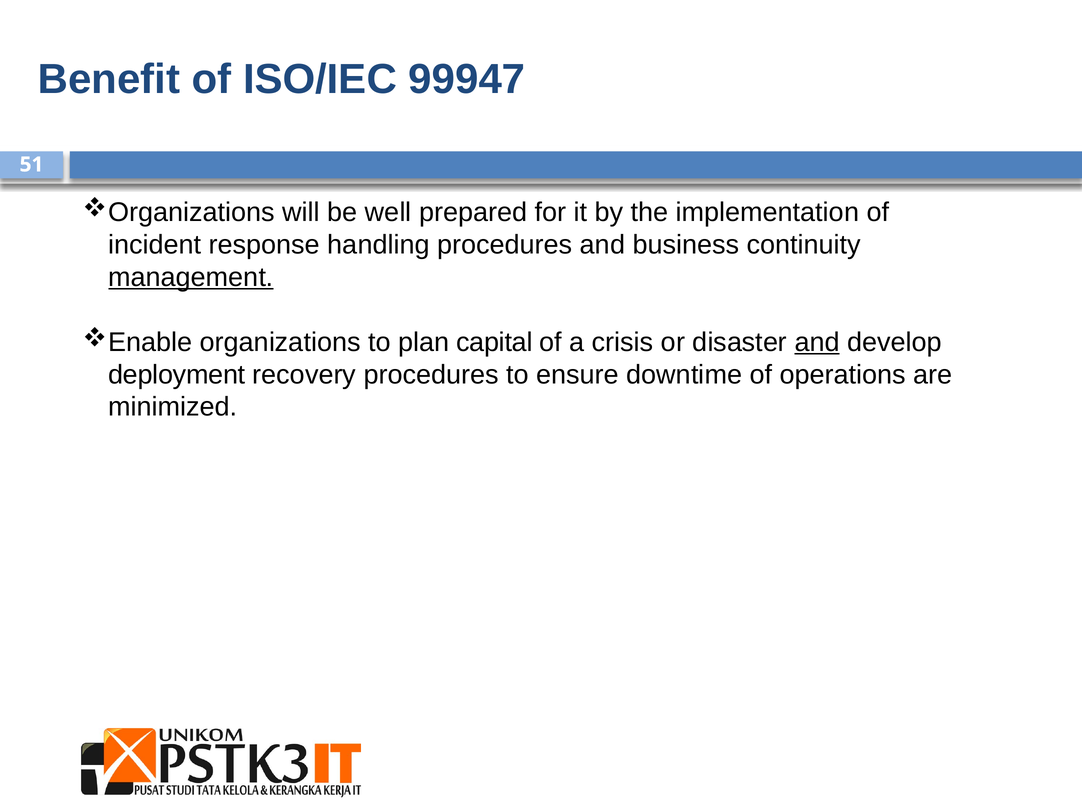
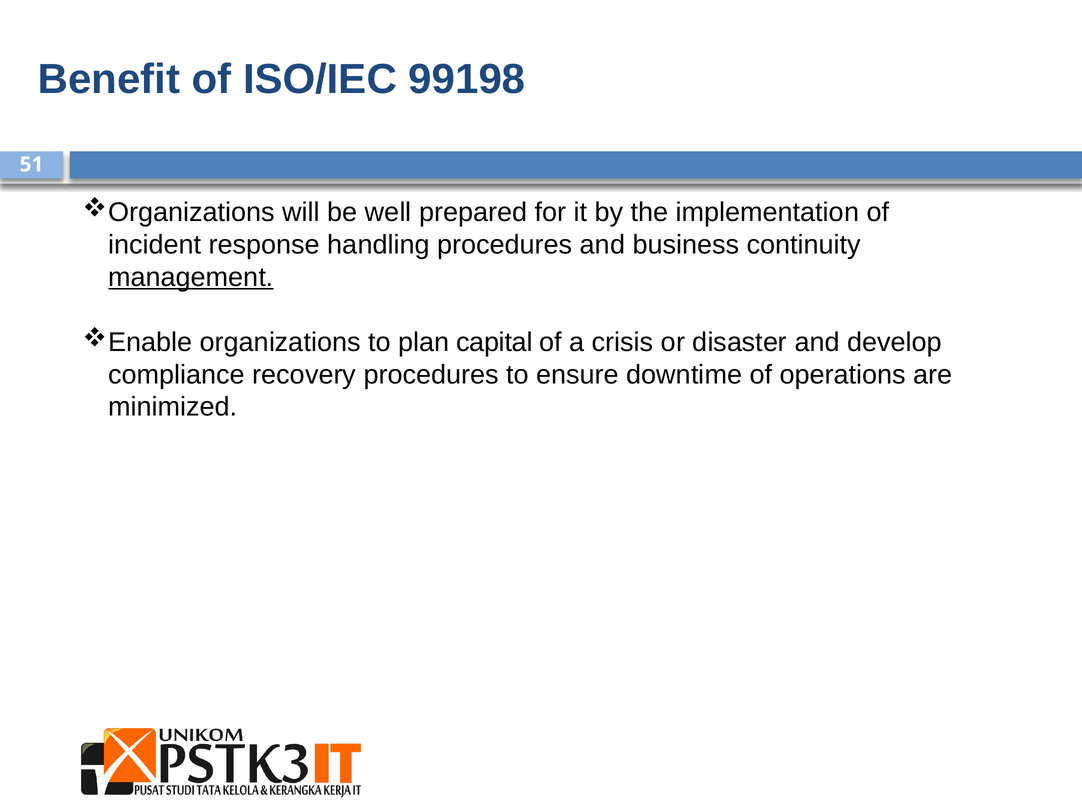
99947: 99947 -> 99198
and at (817, 342) underline: present -> none
deployment: deployment -> compliance
